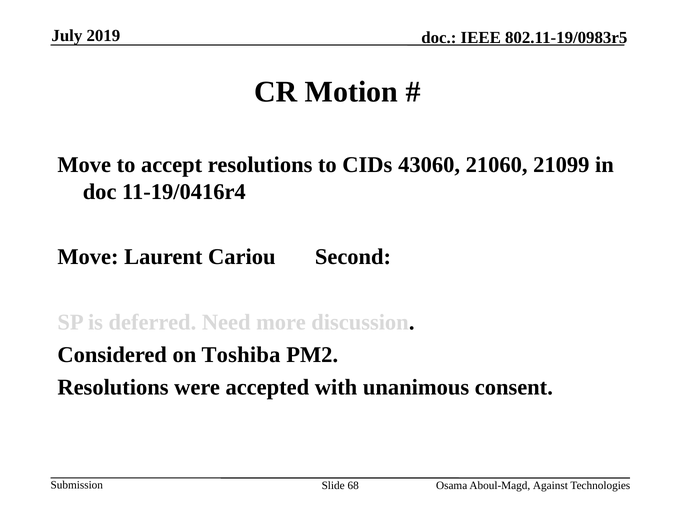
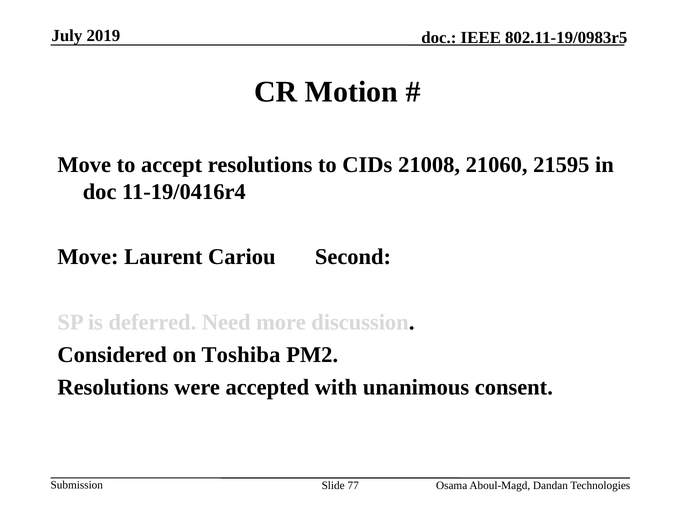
43060: 43060 -> 21008
21099: 21099 -> 21595
68: 68 -> 77
Against: Against -> Dandan
